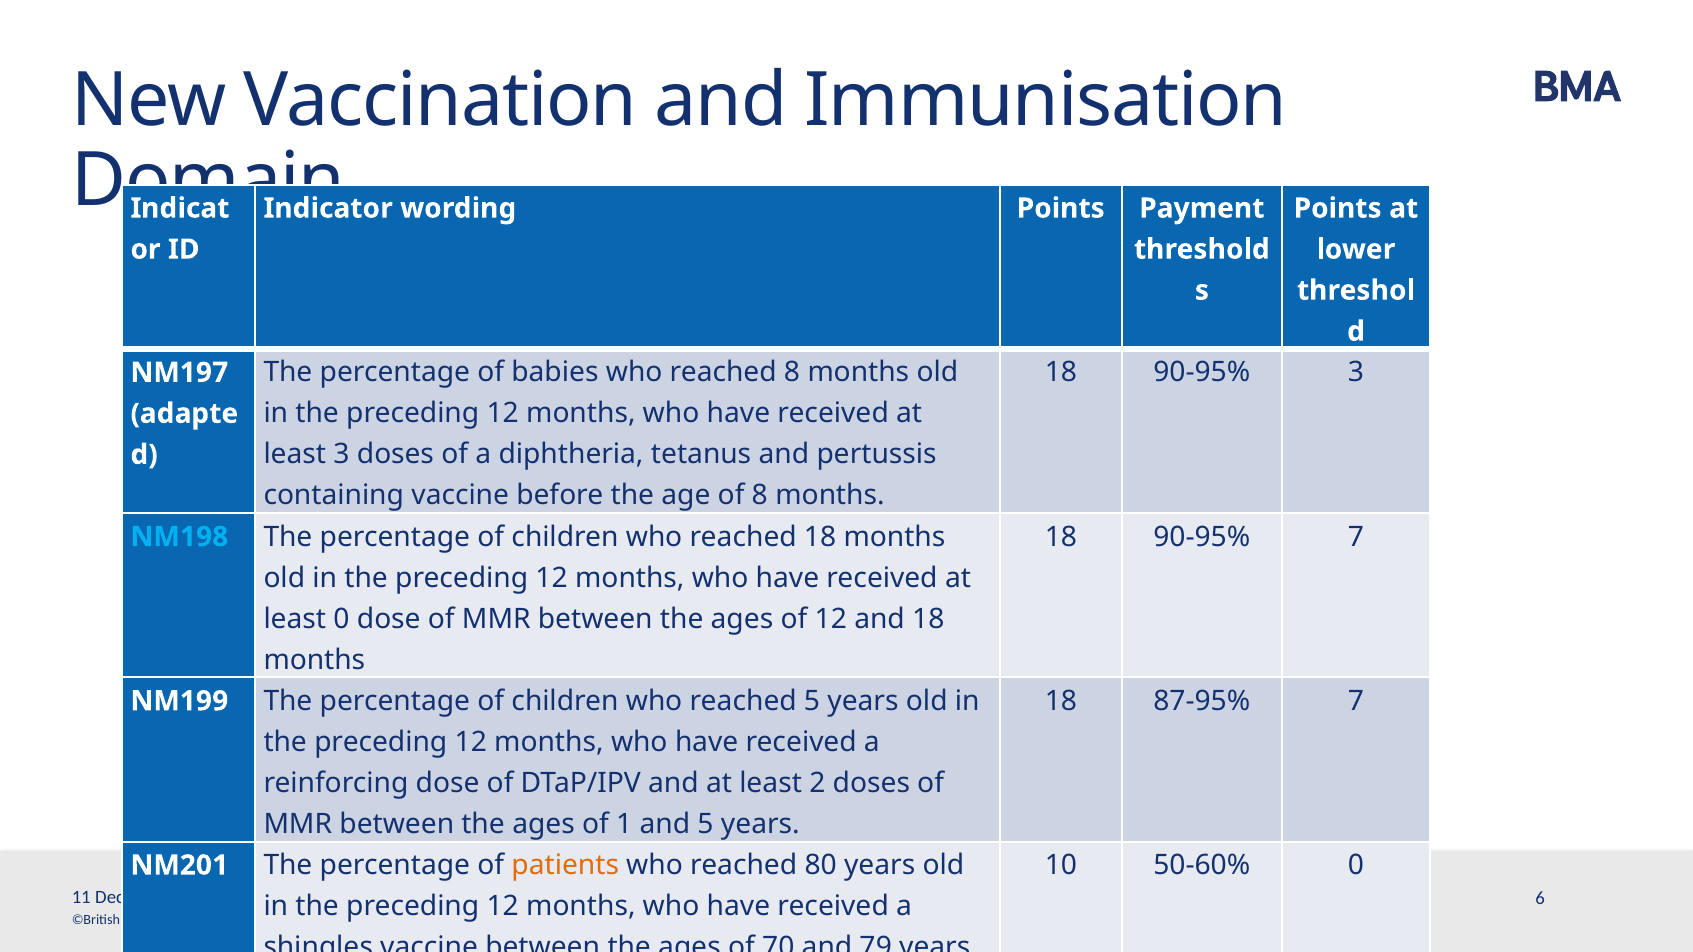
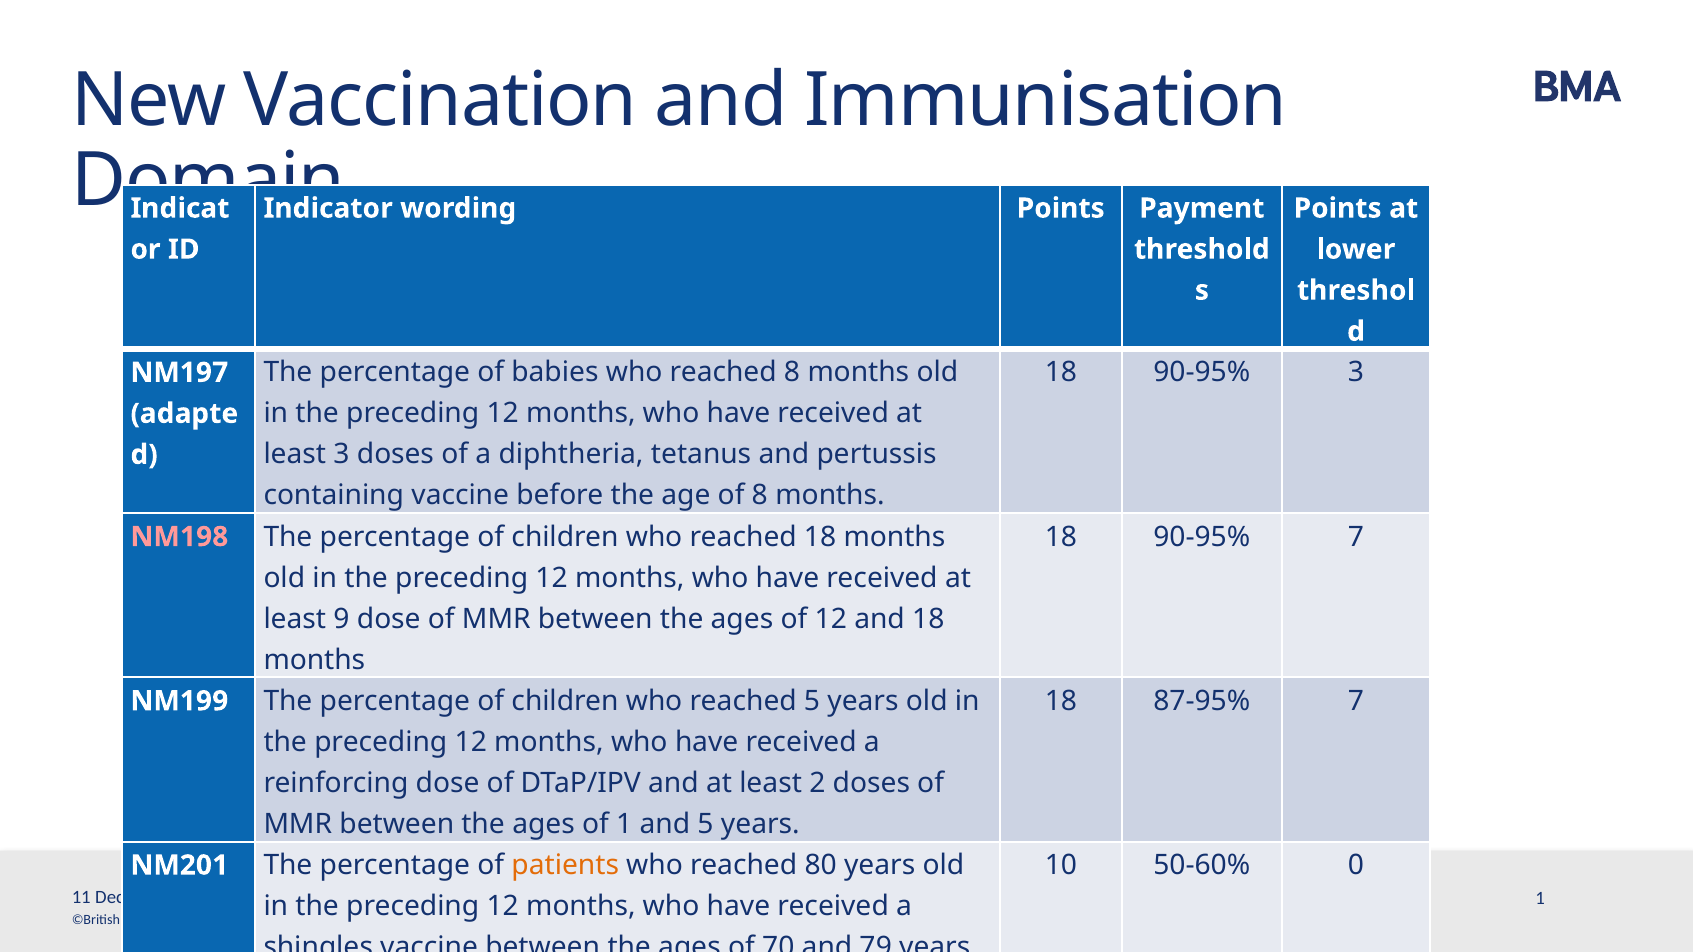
NM198 colour: light blue -> pink
least 0: 0 -> 9
6 at (1540, 898): 6 -> 1
